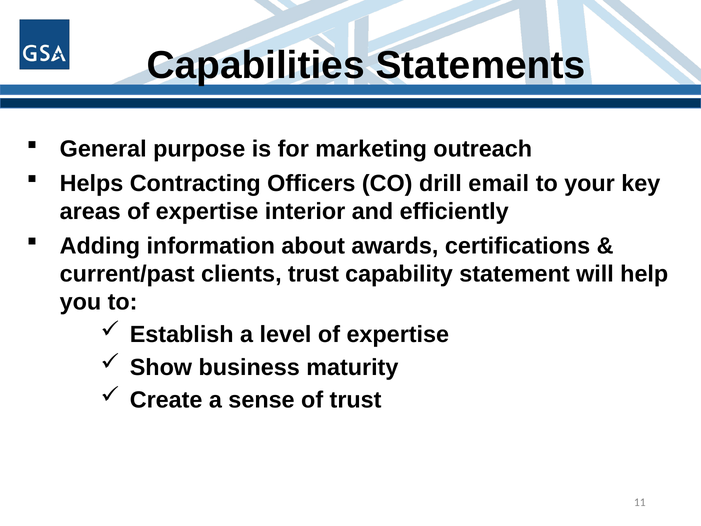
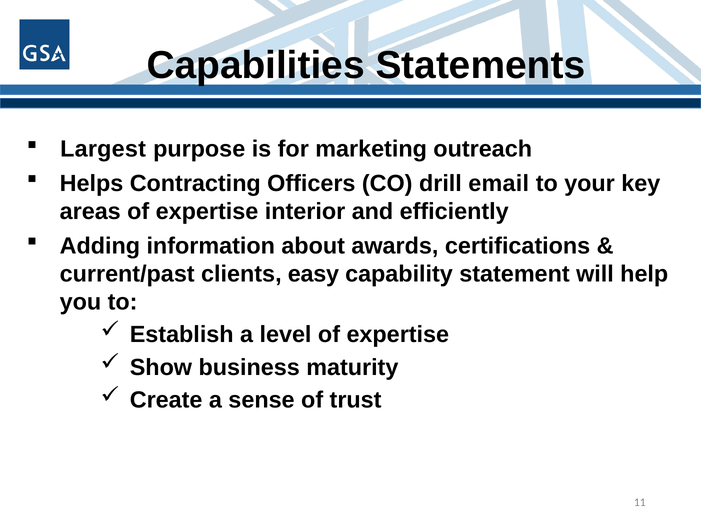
General: General -> Largest
clients trust: trust -> easy
